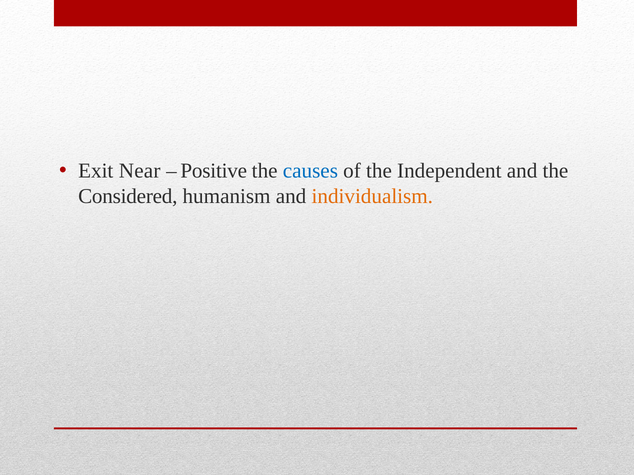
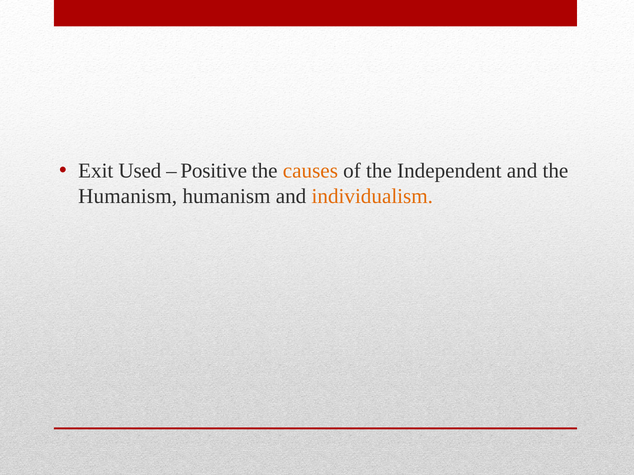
Near: Near -> Used
causes colour: blue -> orange
Considered at (128, 196): Considered -> Humanism
